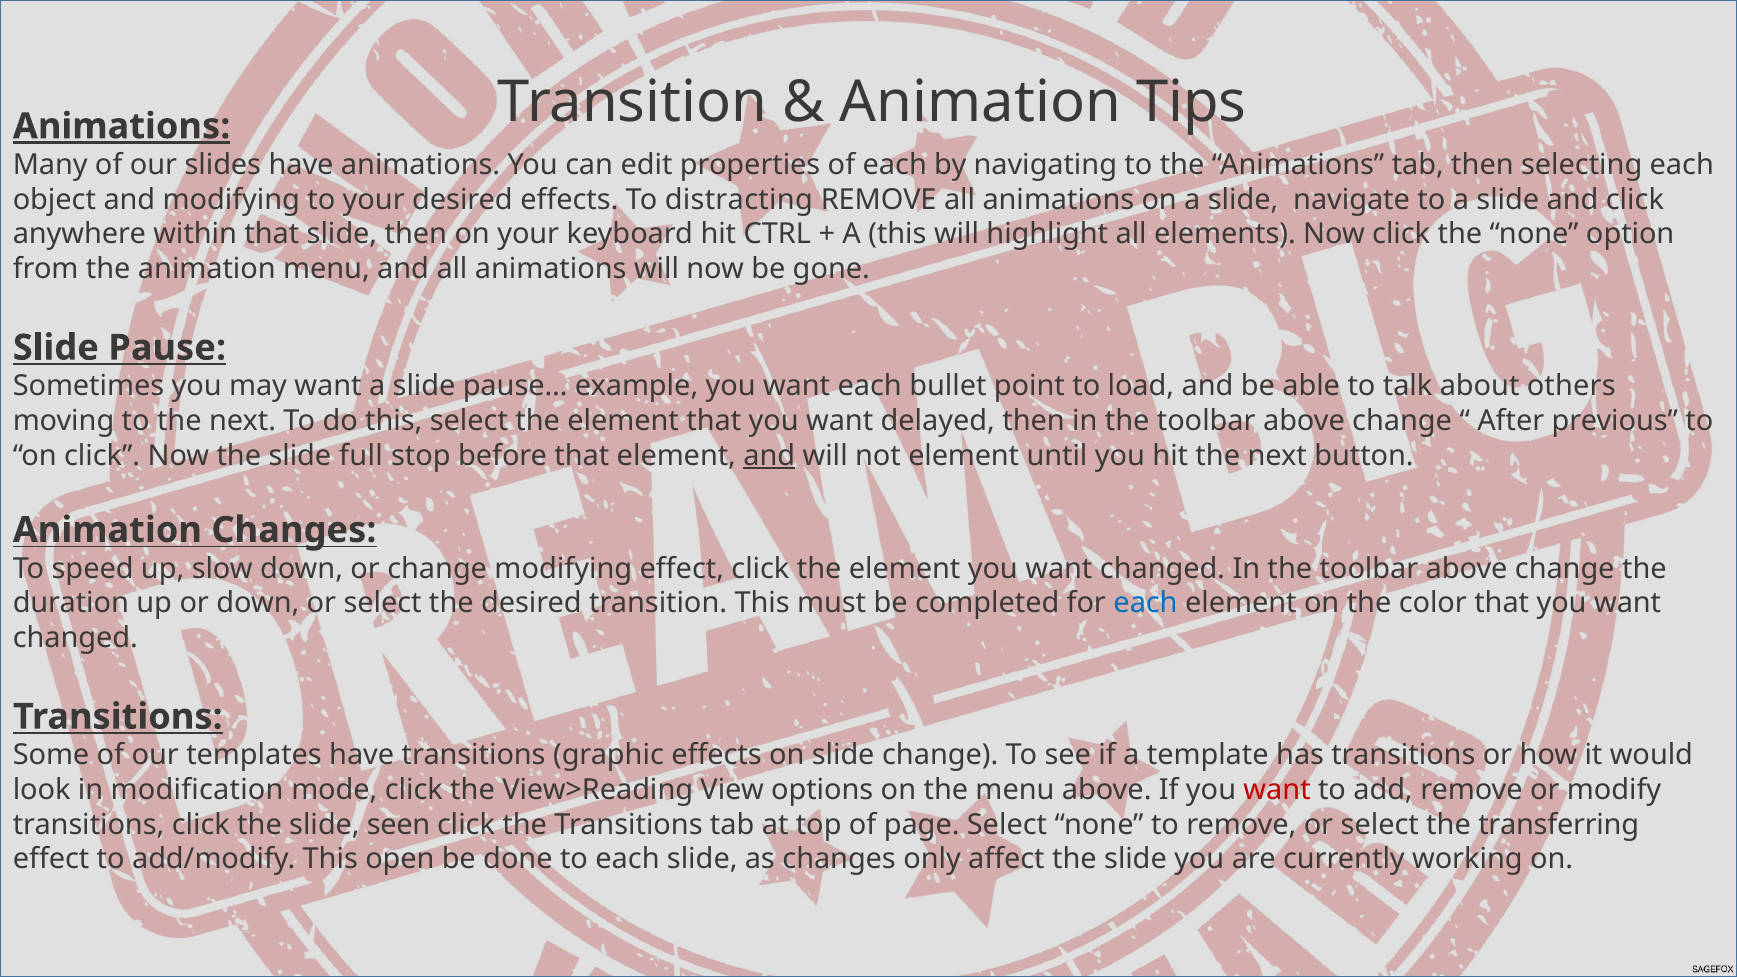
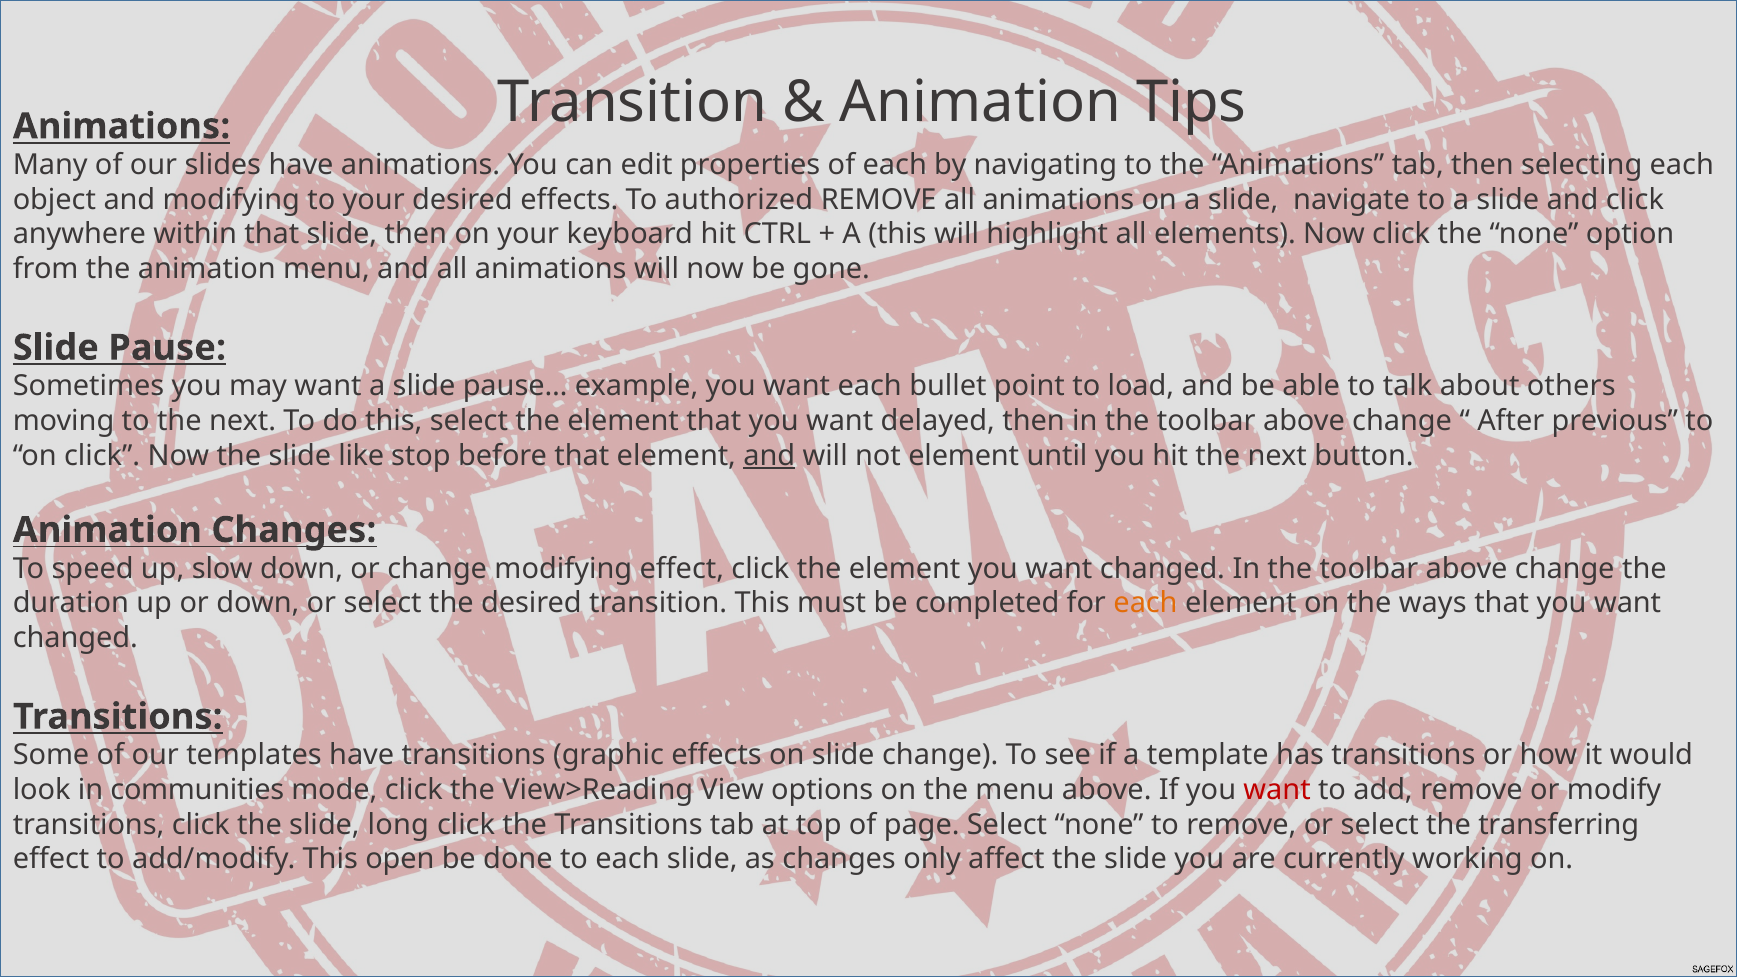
Animations at (122, 126) underline: present -> none
distracting: distracting -> authorized
full: full -> like
each at (1146, 603) colour: blue -> orange
color: color -> ways
modification: modification -> communities
seen: seen -> long
